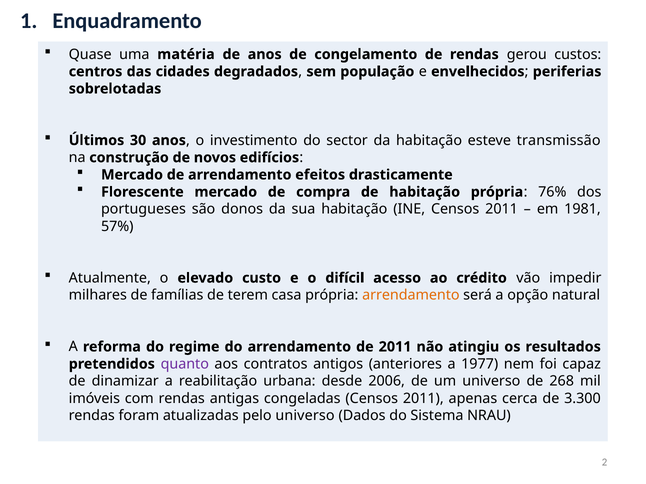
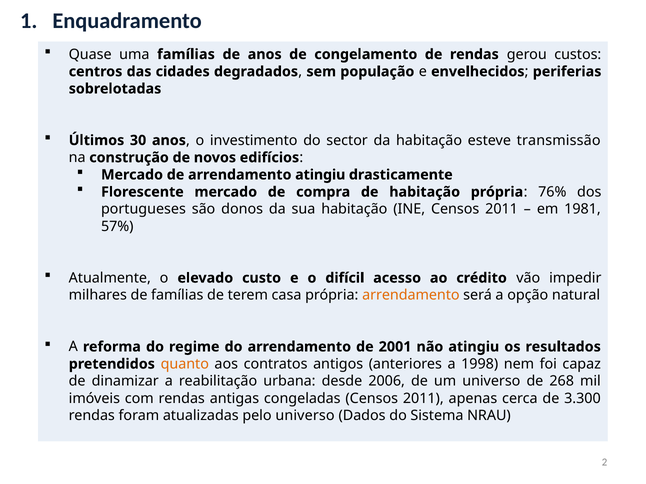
uma matéria: matéria -> famílias
arrendamento efeitos: efeitos -> atingiu
de 2011: 2011 -> 2001
quanto colour: purple -> orange
1977: 1977 -> 1998
